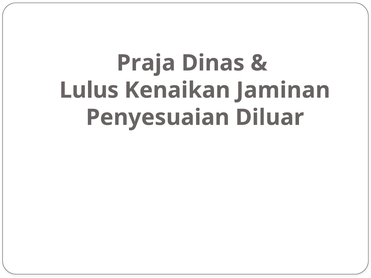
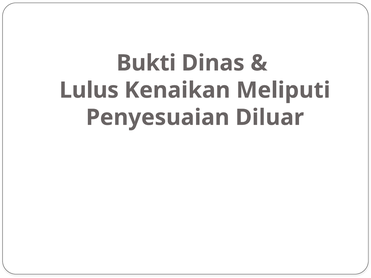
Praja: Praja -> Bukti
Jaminan: Jaminan -> Meliputi
